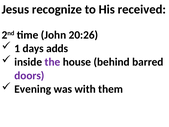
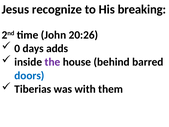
received: received -> breaking
1: 1 -> 0
doors colour: purple -> blue
Evening: Evening -> Tiberias
